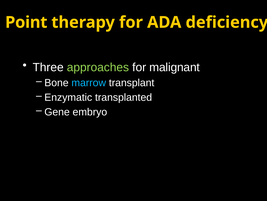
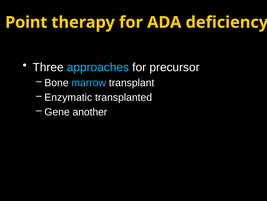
approaches colour: light green -> light blue
malignant: malignant -> precursor
embryo: embryo -> another
